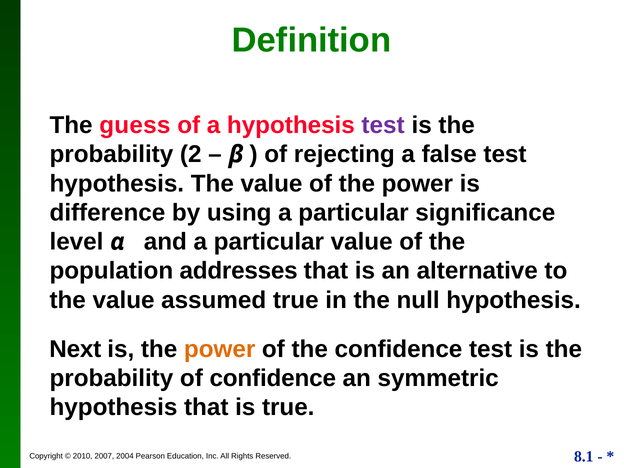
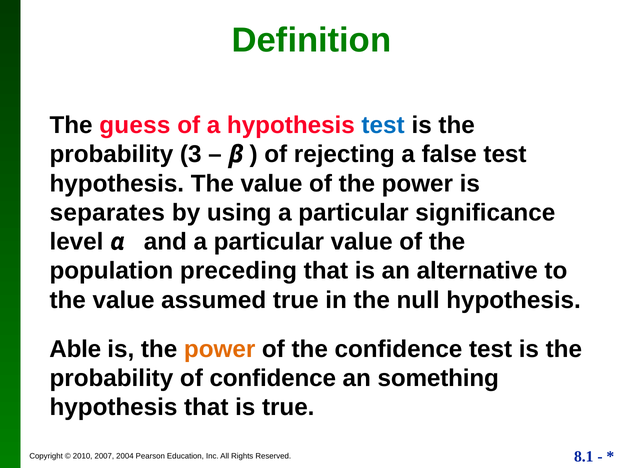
test at (383, 125) colour: purple -> blue
2: 2 -> 3
difference: difference -> separates
addresses: addresses -> preceding
Next: Next -> Able
symmetric: symmetric -> something
